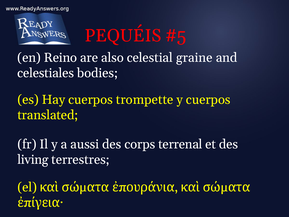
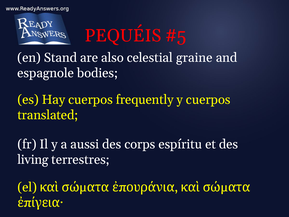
Reino: Reino -> Stand
celestiales: celestiales -> espagnole
trompette: trompette -> frequently
terrenal: terrenal -> espíritu
